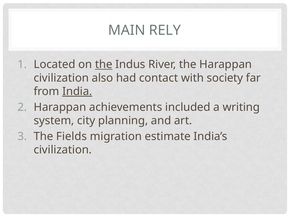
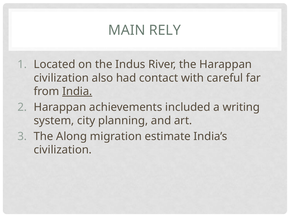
the at (104, 65) underline: present -> none
society: society -> careful
Fields: Fields -> Along
